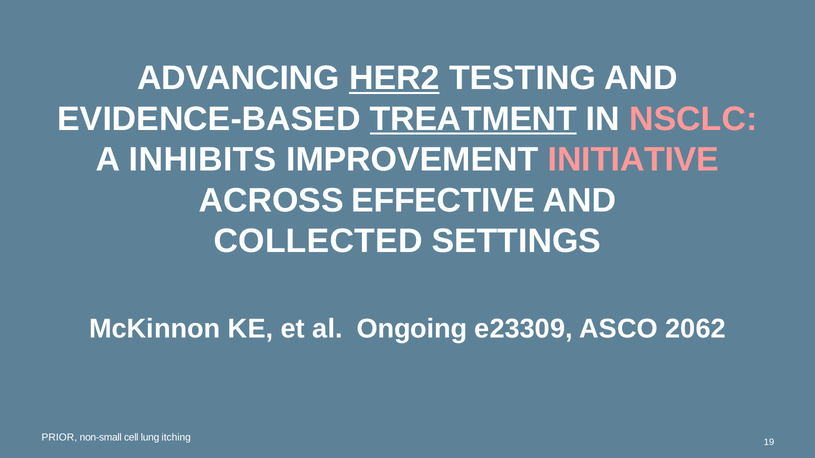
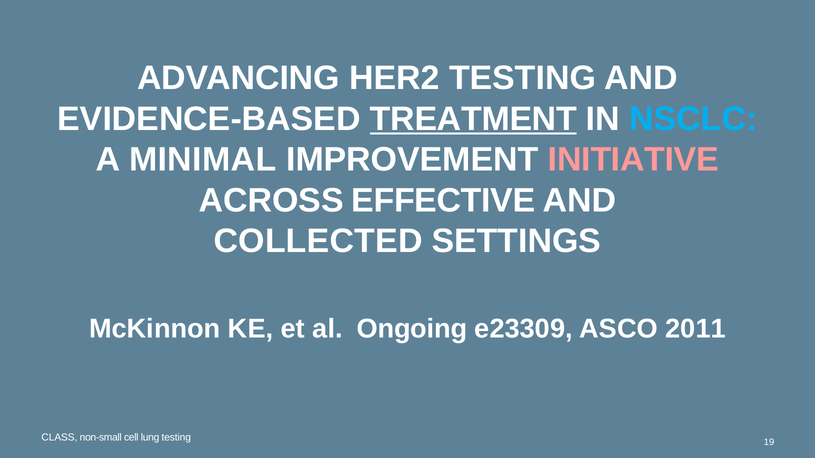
HER2 underline: present -> none
NSCLC colour: pink -> light blue
INHIBITS: INHIBITS -> MINIMAL
2062: 2062 -> 2011
PRIOR: PRIOR -> CLASS
lung itching: itching -> testing
